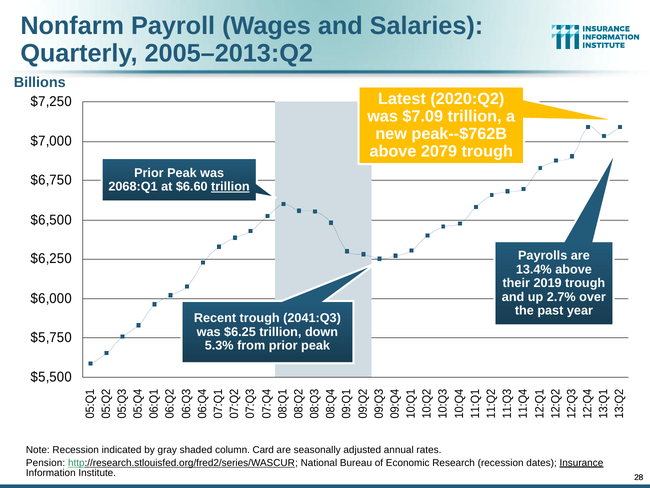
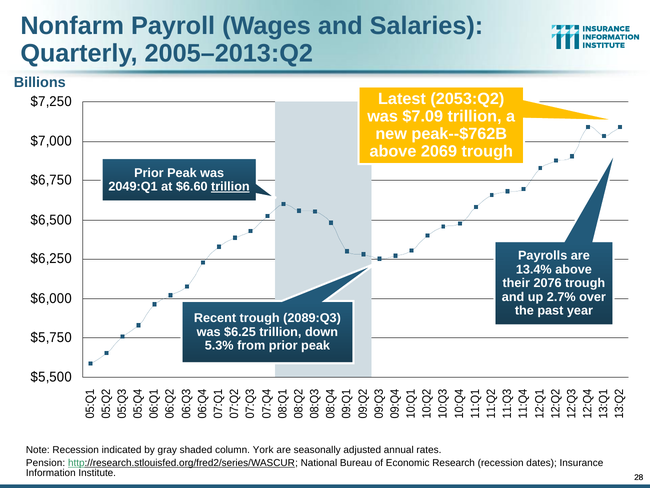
2020:Q2: 2020:Q2 -> 2053:Q2
2079: 2079 -> 2069
2068:Q1: 2068:Q1 -> 2049:Q1
2019: 2019 -> 2076
2041:Q3: 2041:Q3 -> 2089:Q3
Card: Card -> York
Insurance underline: present -> none
